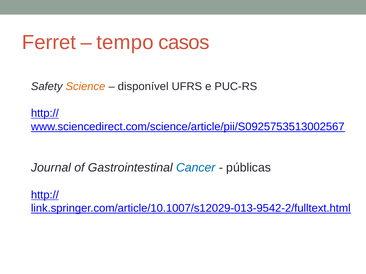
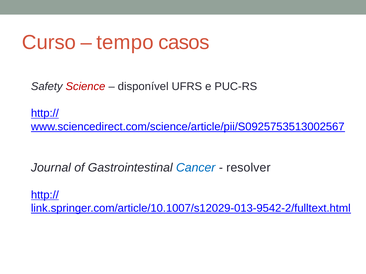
Ferret: Ferret -> Curso
Science colour: orange -> red
públicas: públicas -> resolver
